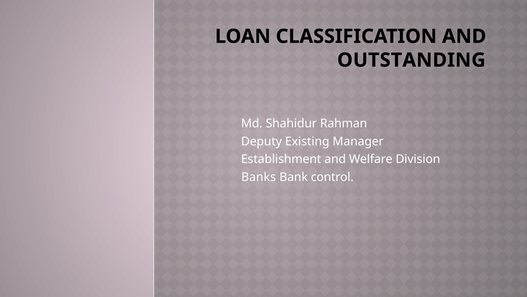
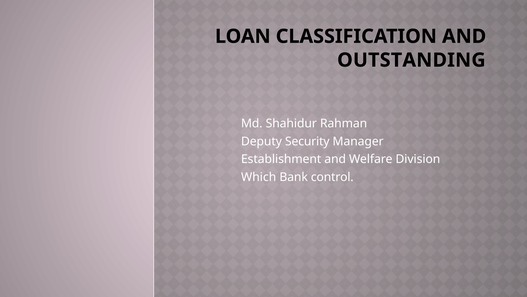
Existing: Existing -> Security
Banks: Banks -> Which
